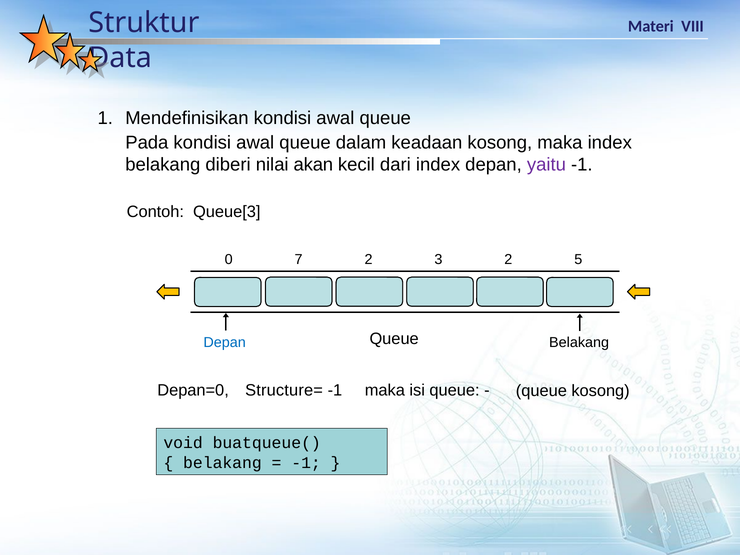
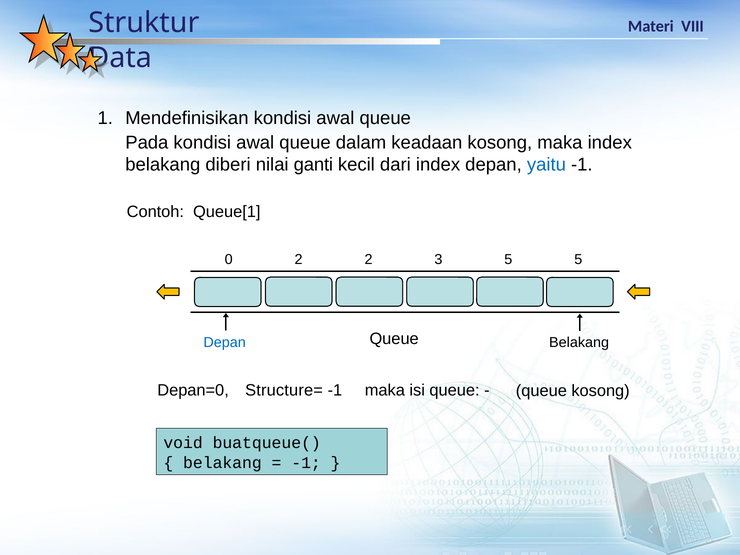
akan: akan -> ganti
yaitu colour: purple -> blue
Queue[3: Queue[3 -> Queue[1
0 7: 7 -> 2
3 2: 2 -> 5
